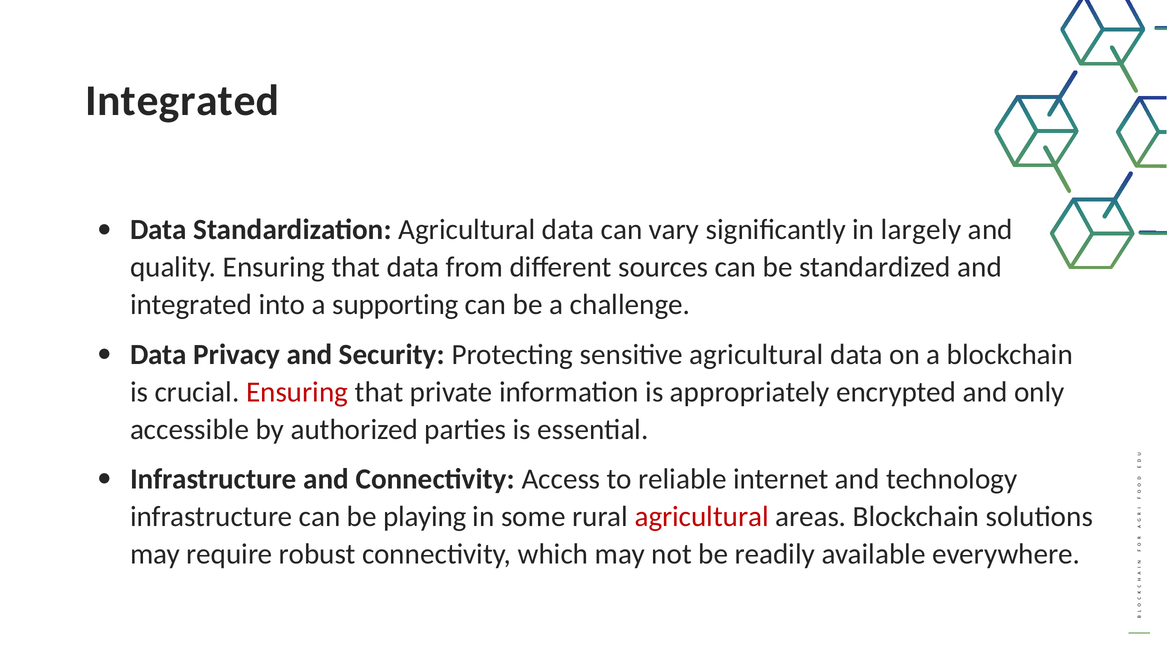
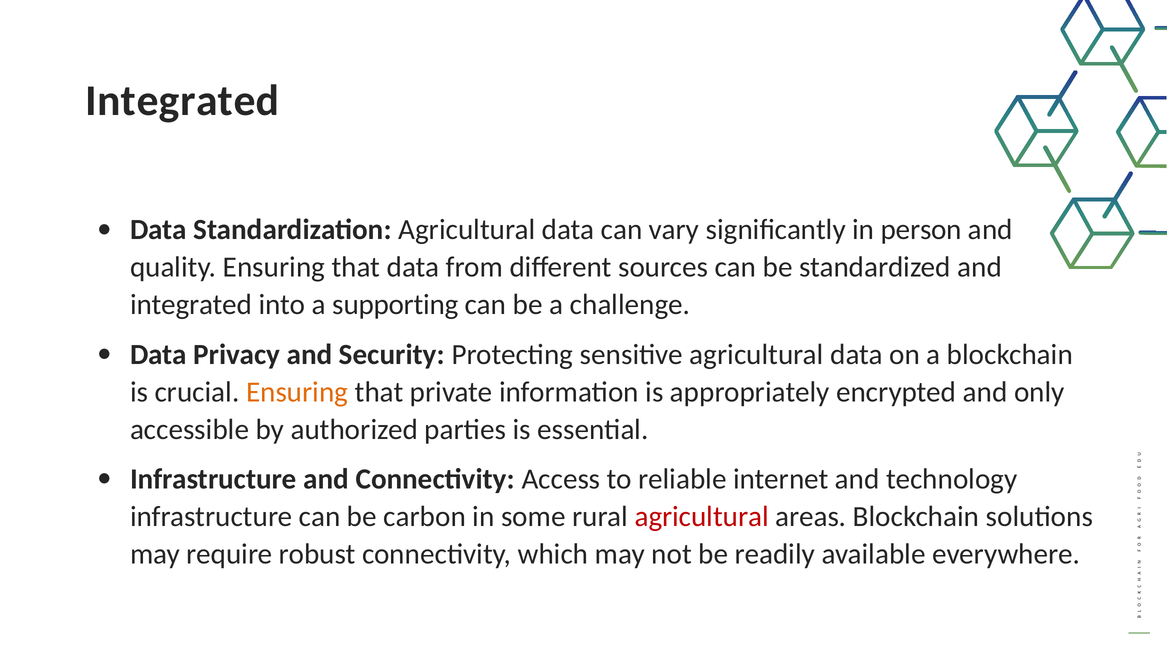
largely: largely -> person
Ensuring at (297, 392) colour: red -> orange
playing: playing -> carbon
